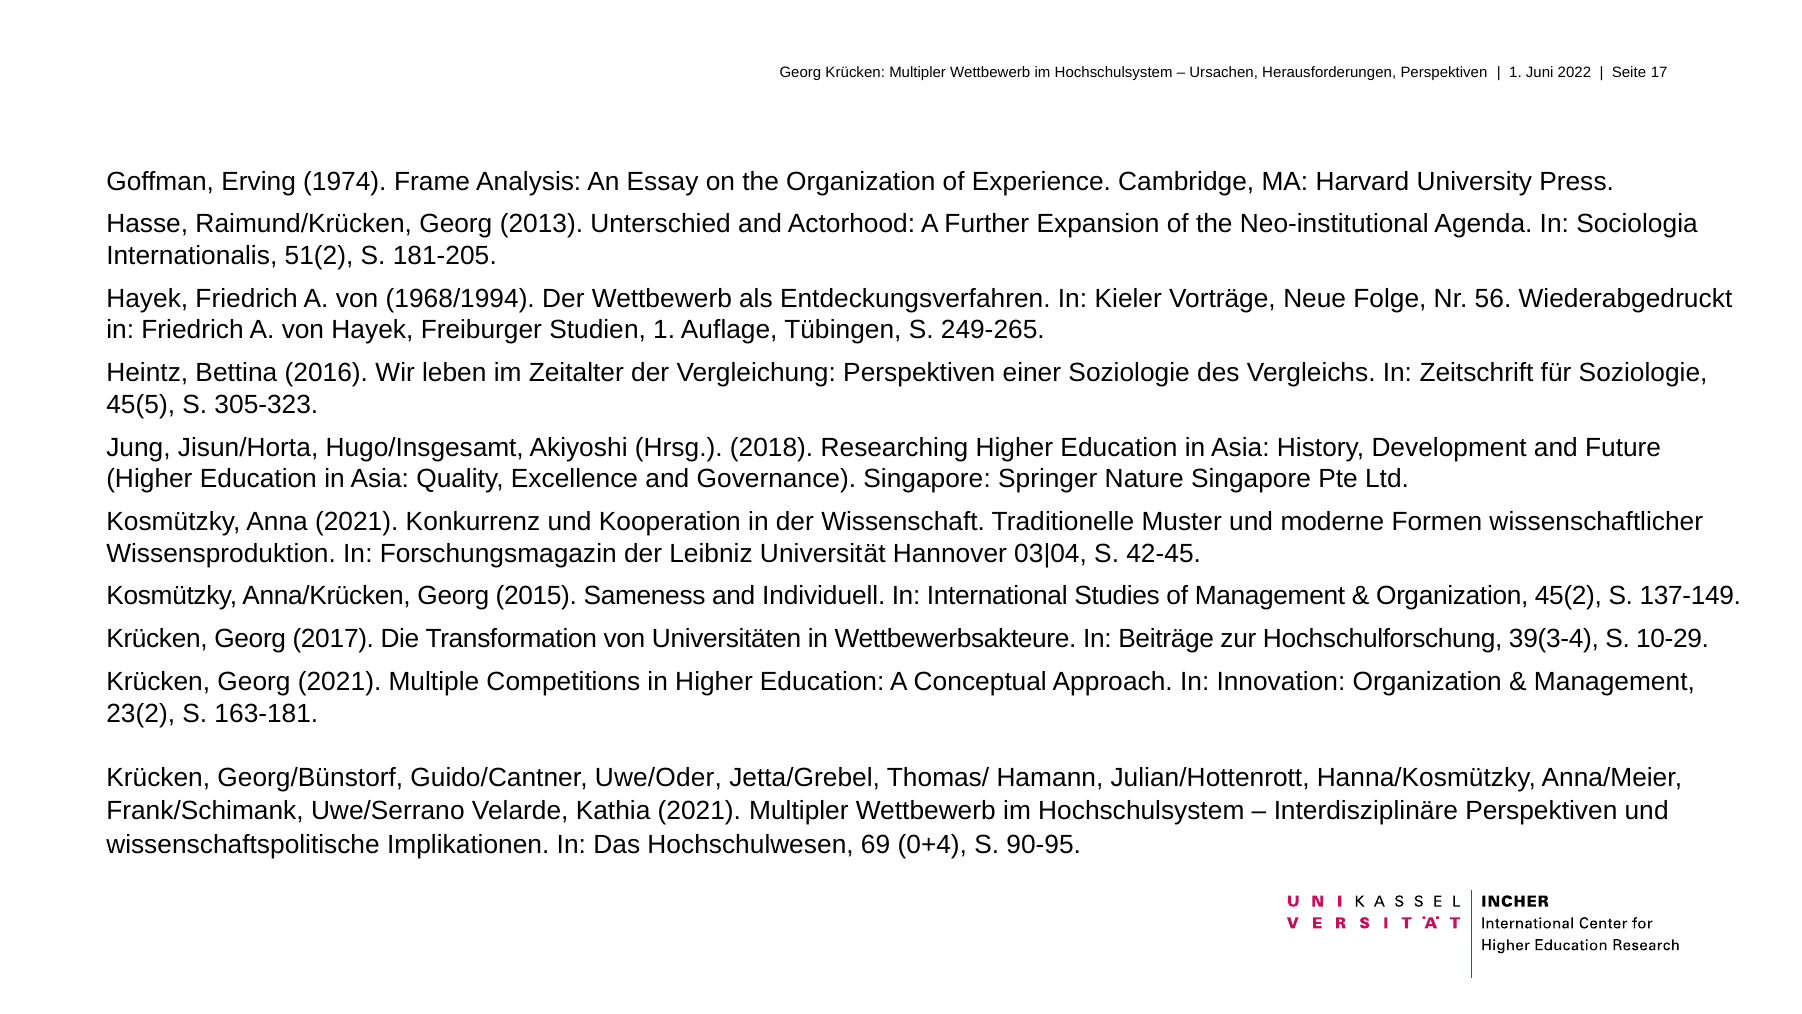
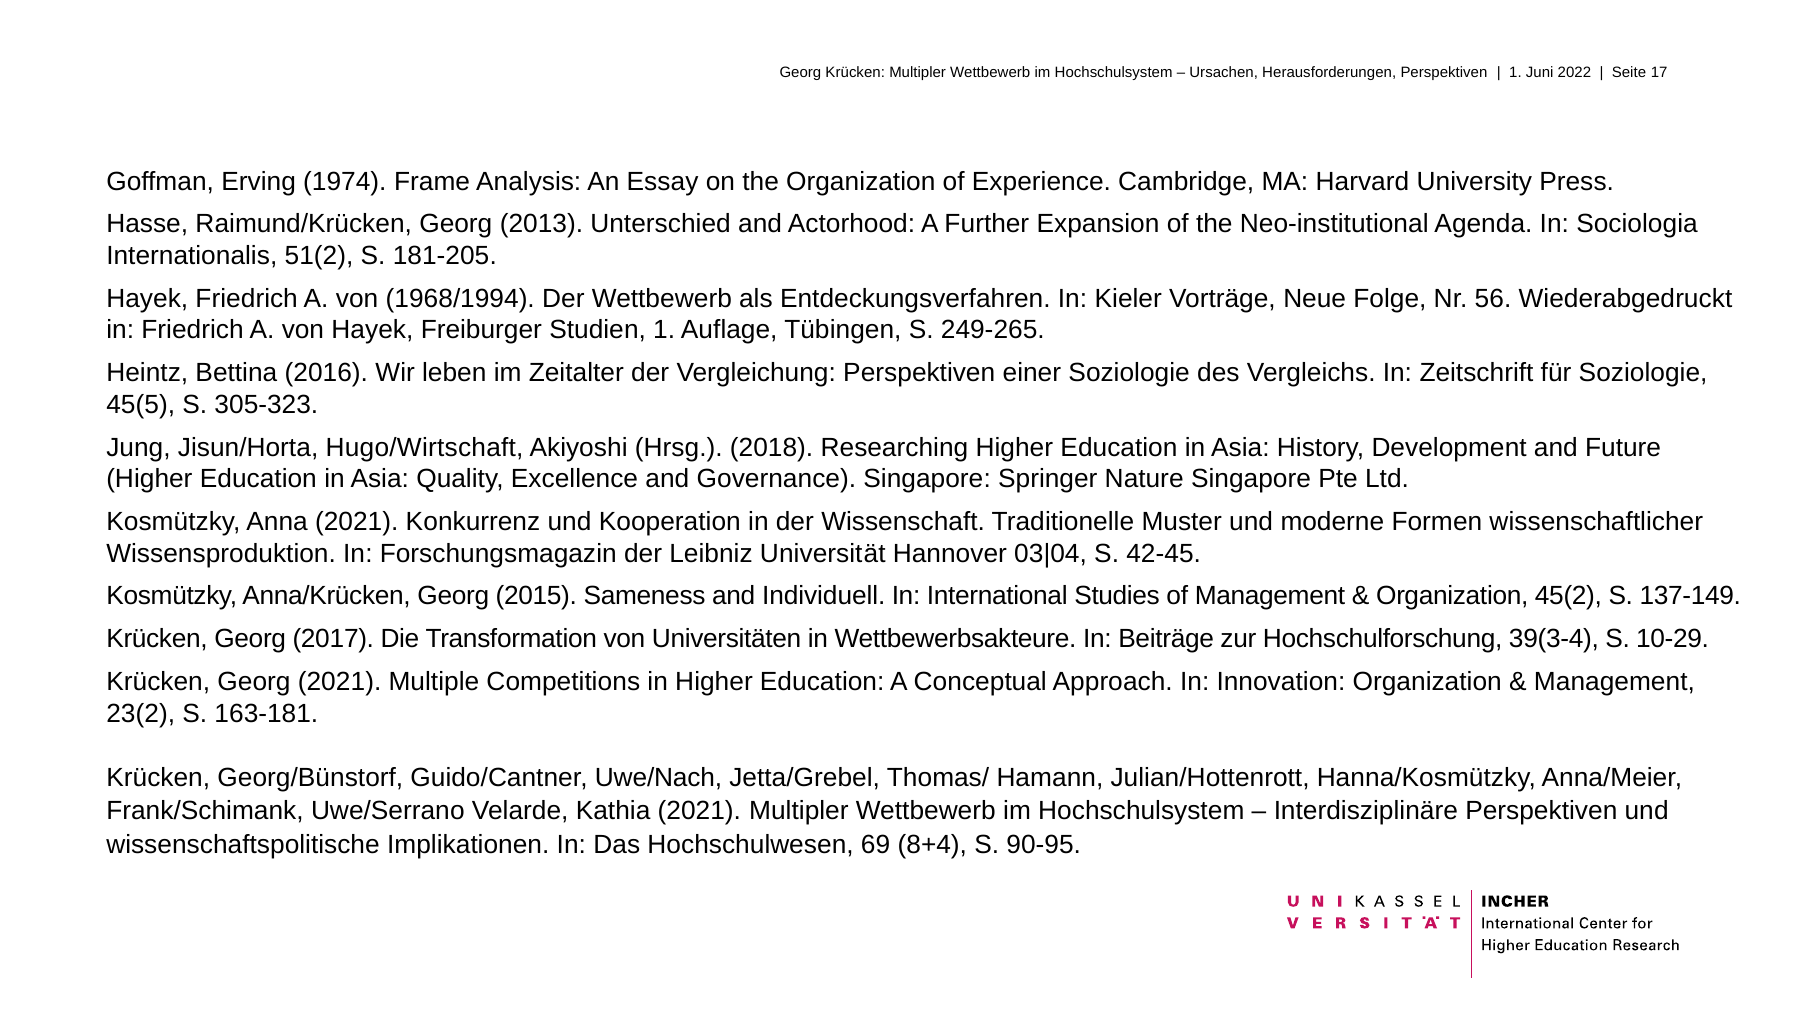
Hugo/Insgesamt: Hugo/Insgesamt -> Hugo/Wirtschaft
Uwe/Oder: Uwe/Oder -> Uwe/Nach
0+4: 0+4 -> 8+4
